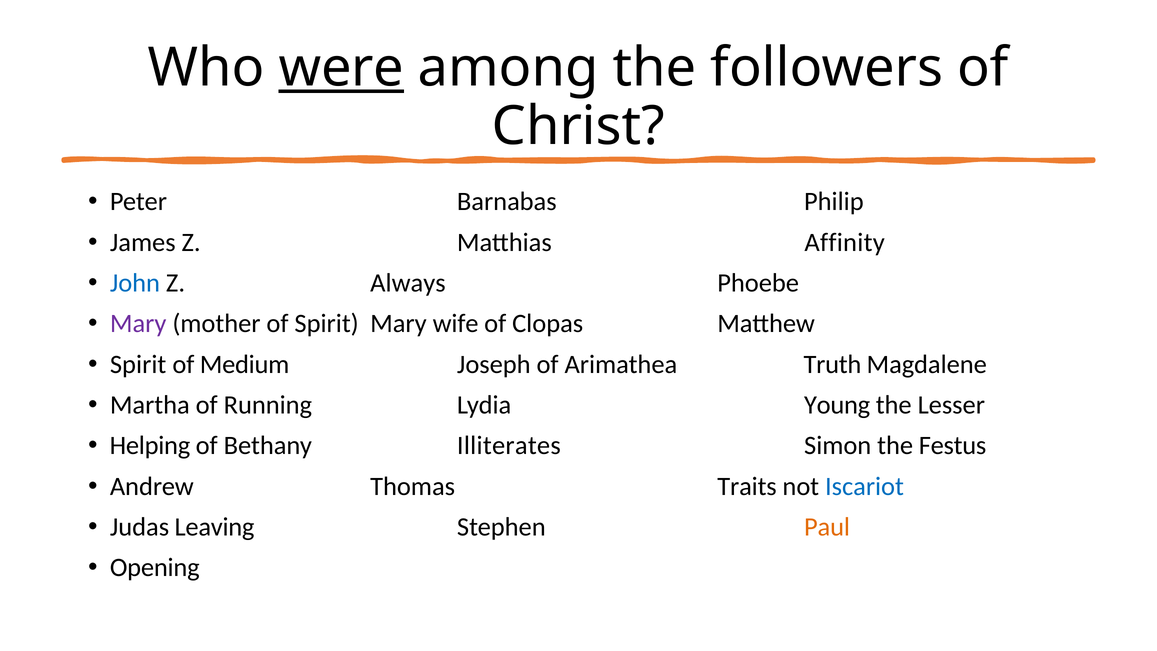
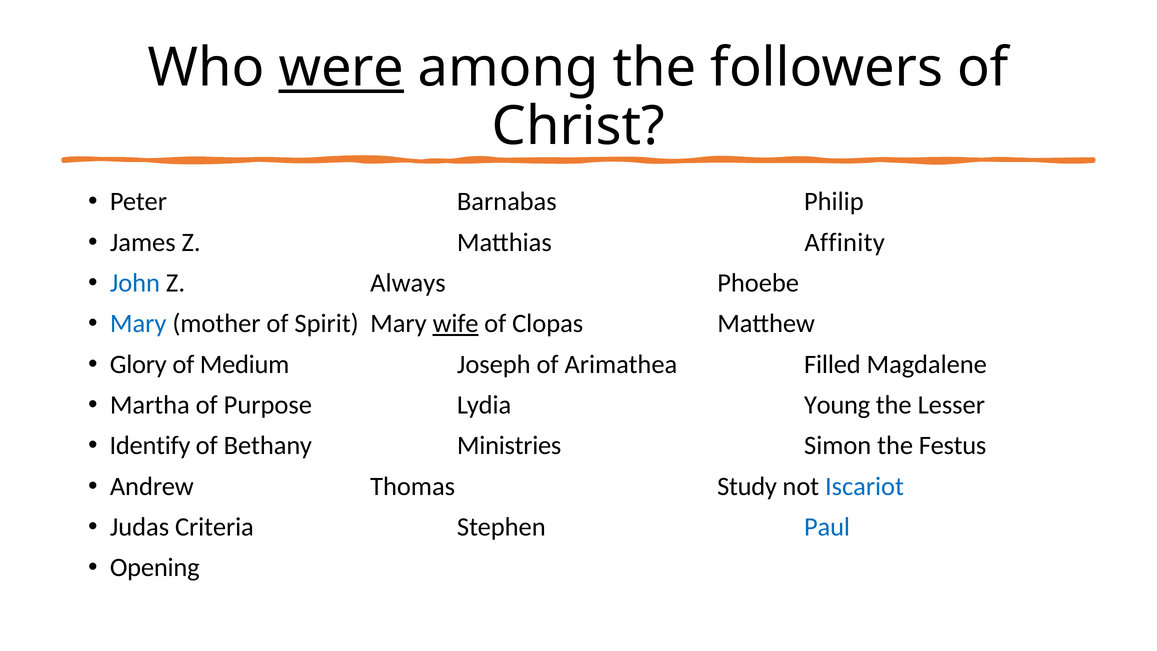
Mary at (138, 324) colour: purple -> blue
wife underline: none -> present
Spirit at (138, 364): Spirit -> Glory
Truth: Truth -> Filled
Running: Running -> Purpose
Helping: Helping -> Identify
Illiterates: Illiterates -> Ministries
Traits: Traits -> Study
Leaving: Leaving -> Criteria
Paul colour: orange -> blue
